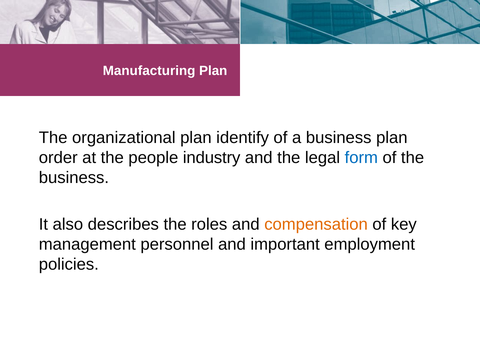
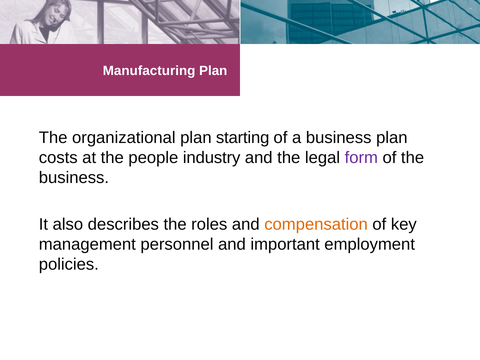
identify: identify -> starting
order: order -> costs
form colour: blue -> purple
